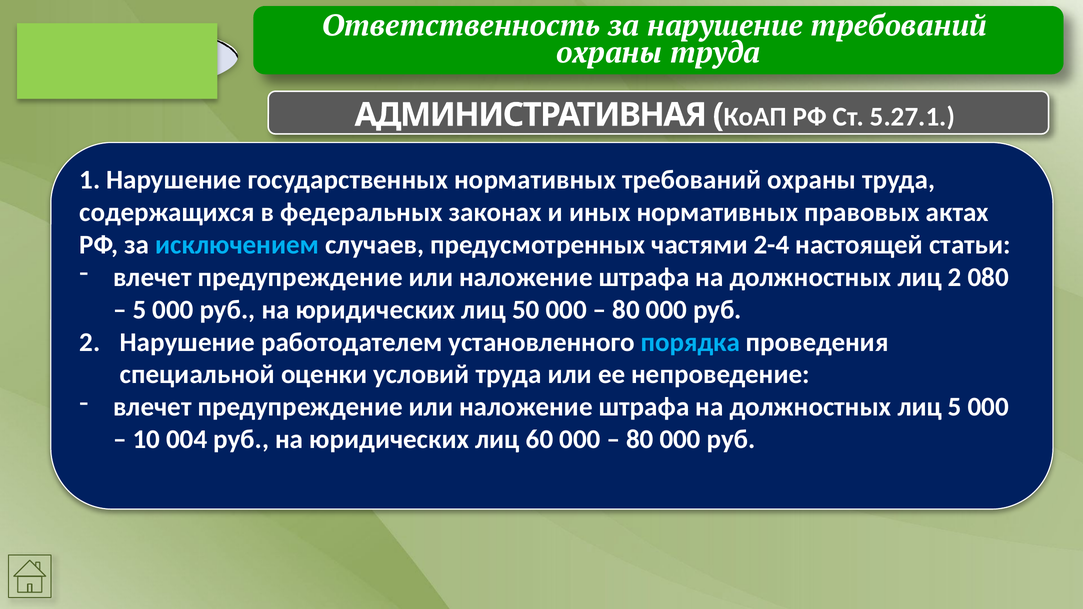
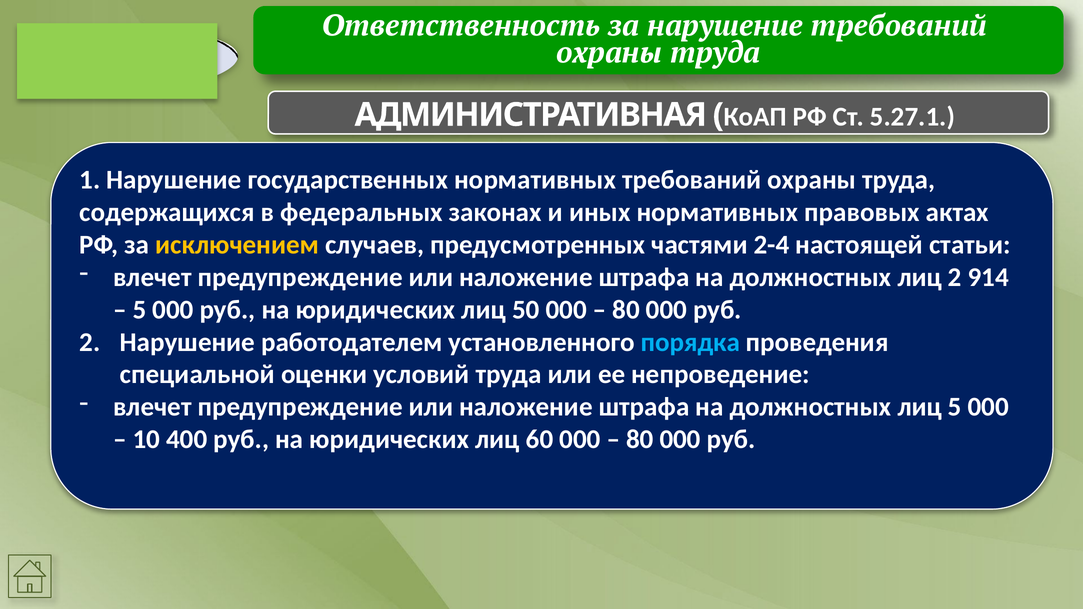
исключением colour: light blue -> yellow
080: 080 -> 914
004: 004 -> 400
